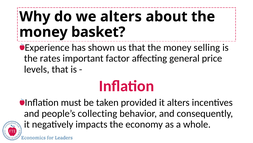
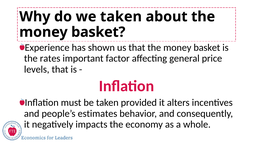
we alters: alters -> taken
that the money selling: selling -> basket
collecting: collecting -> estimates
